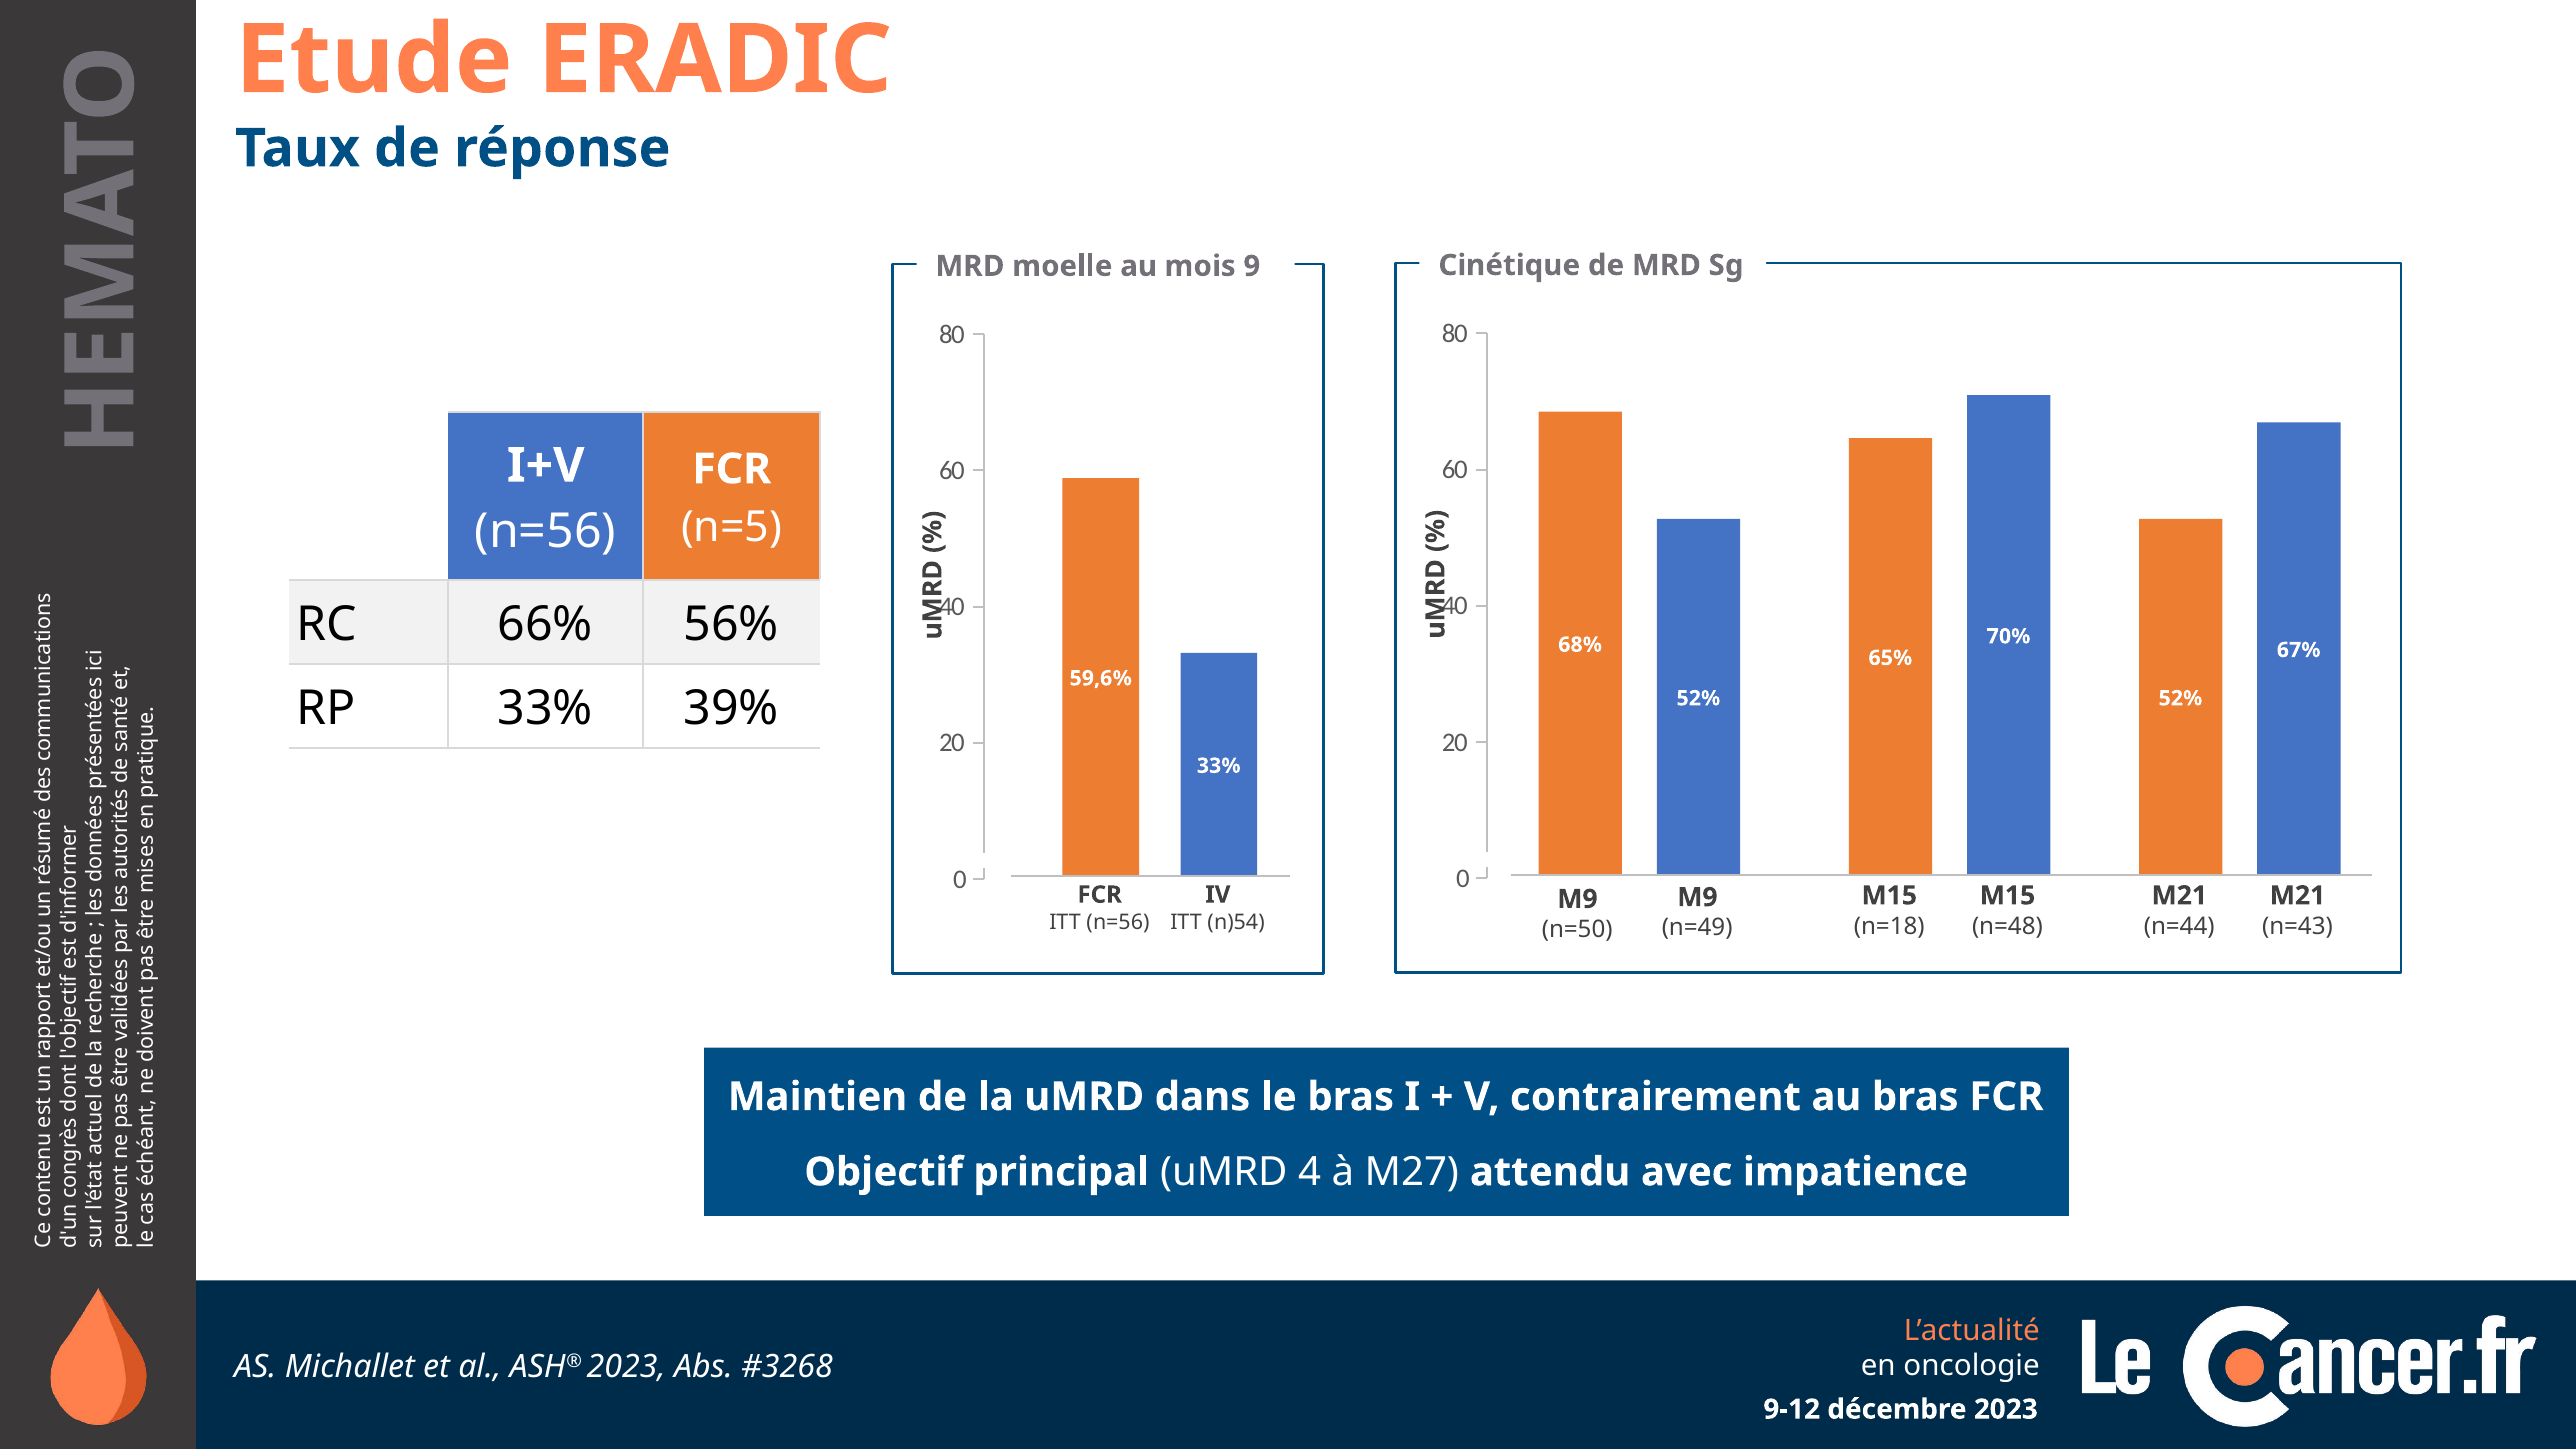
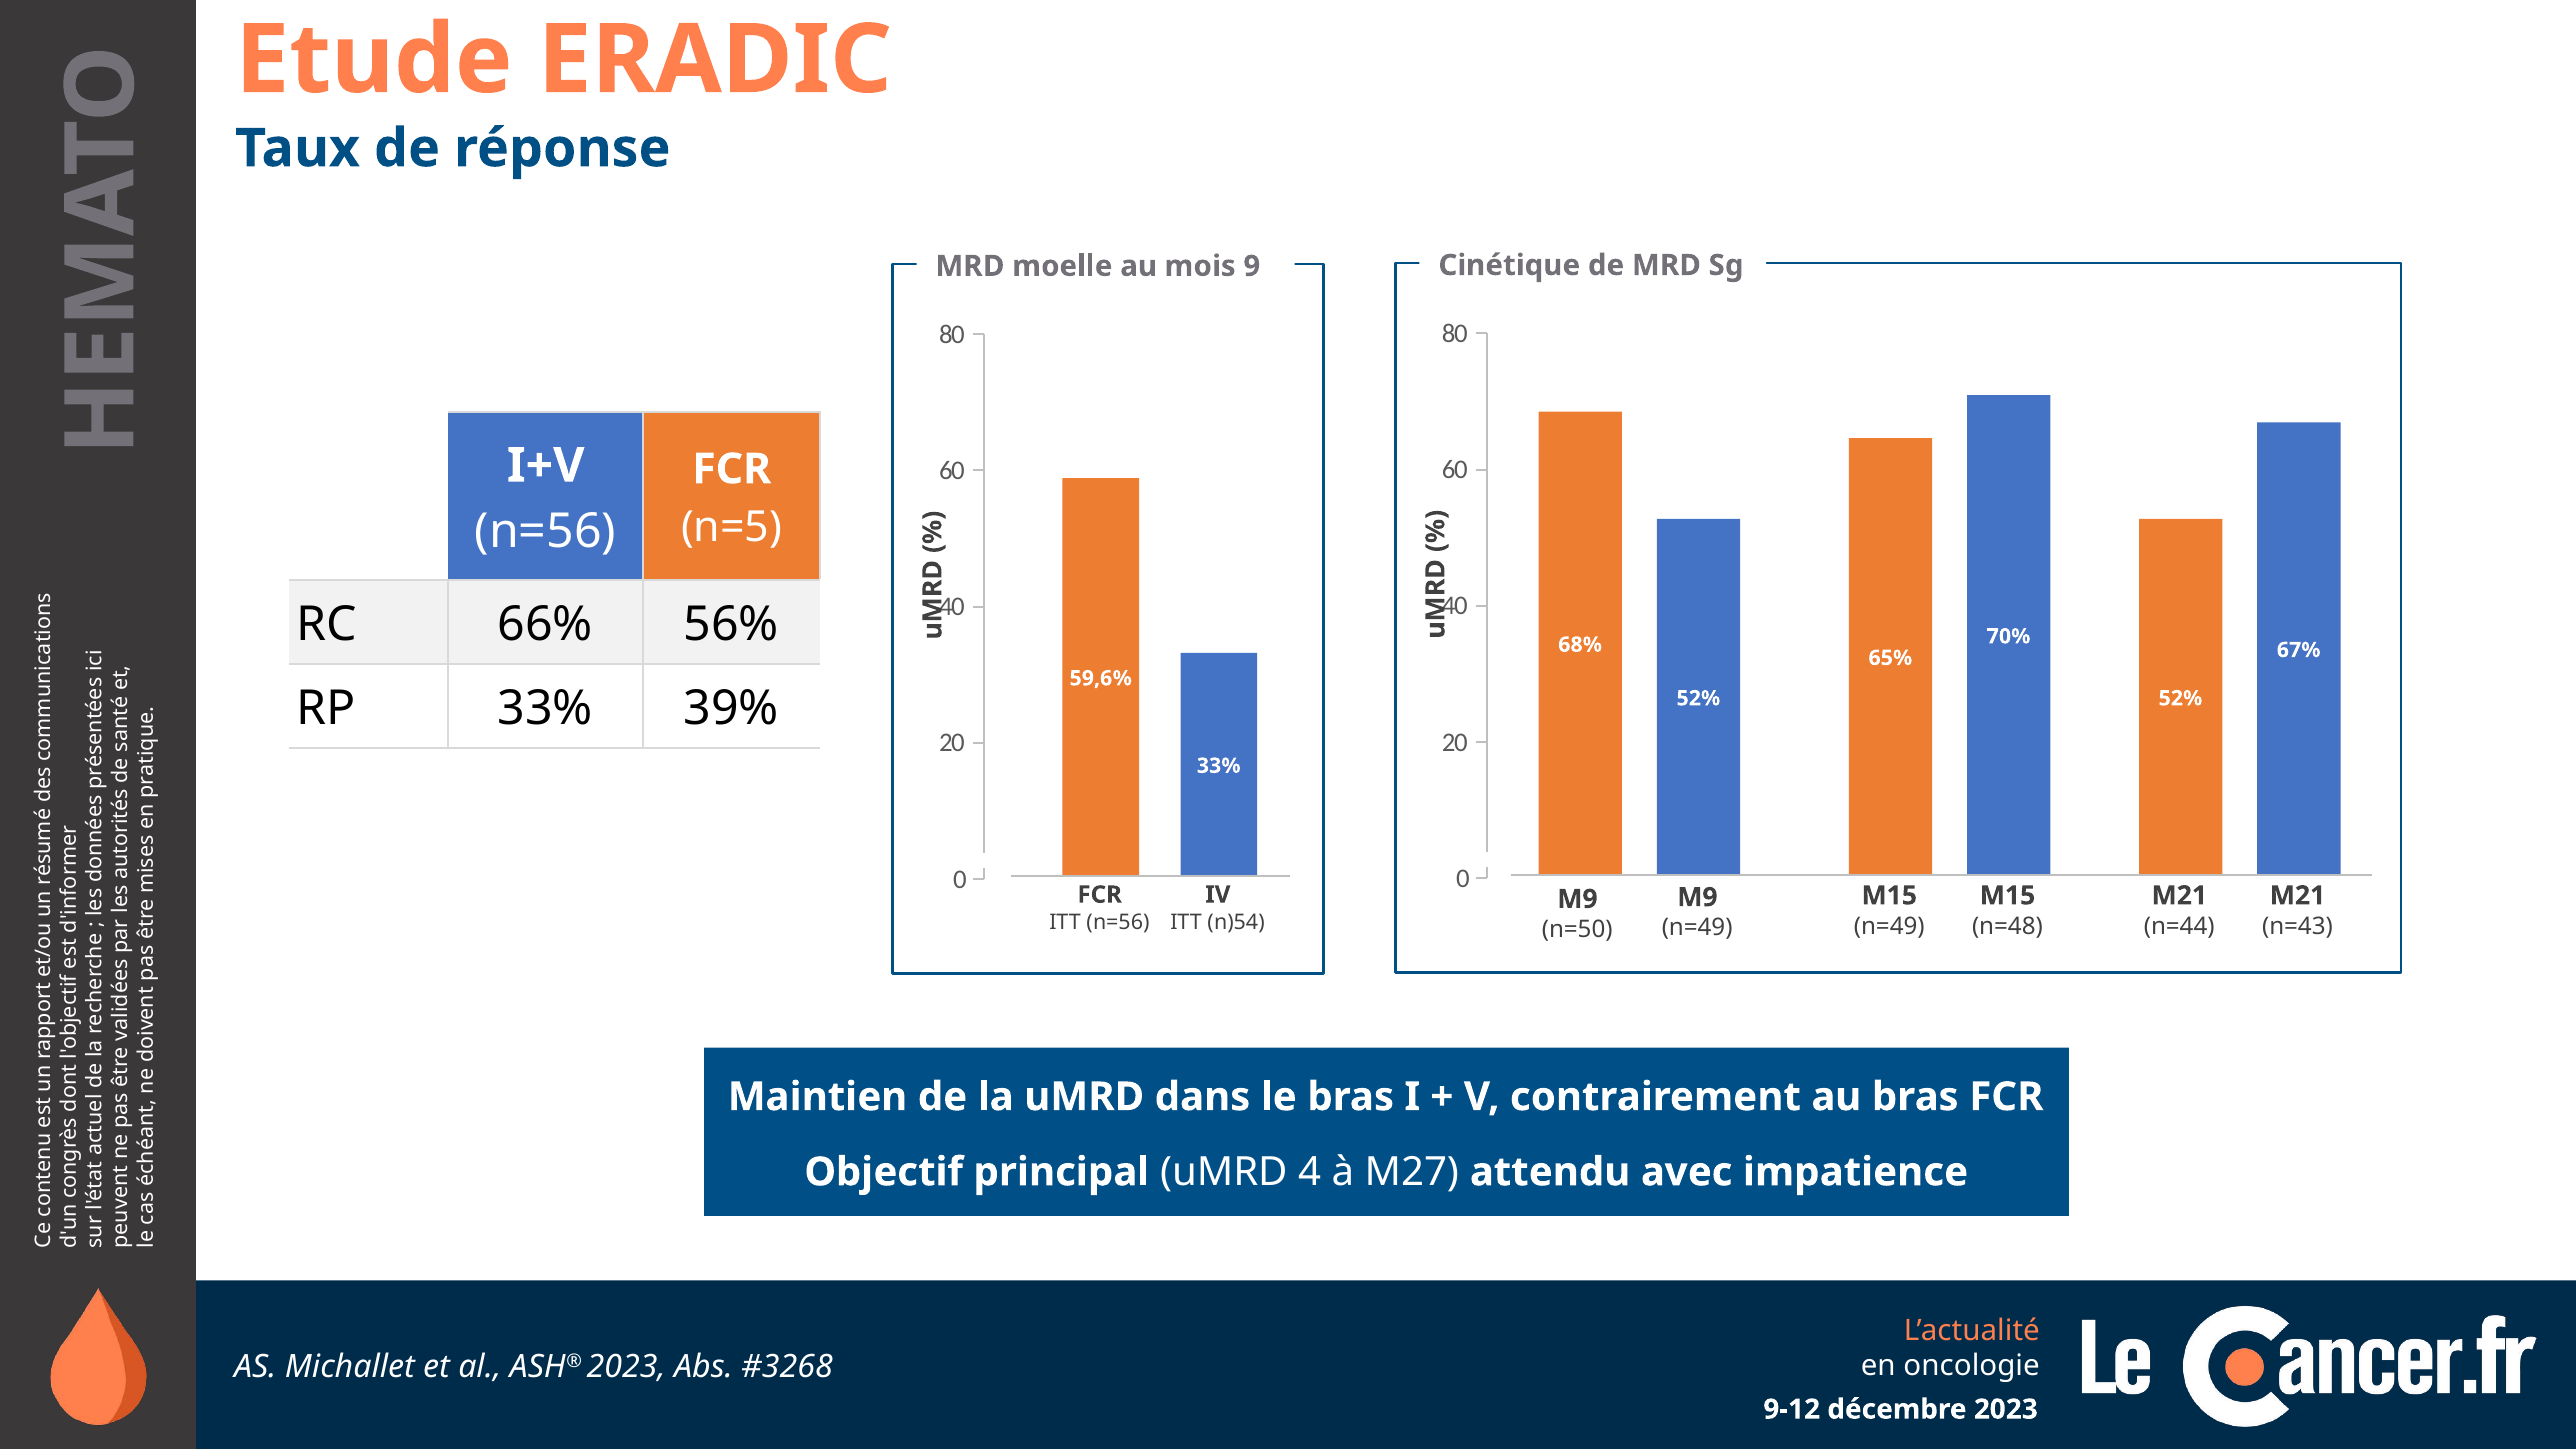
n=18 at (1889, 926): n=18 -> n=49
